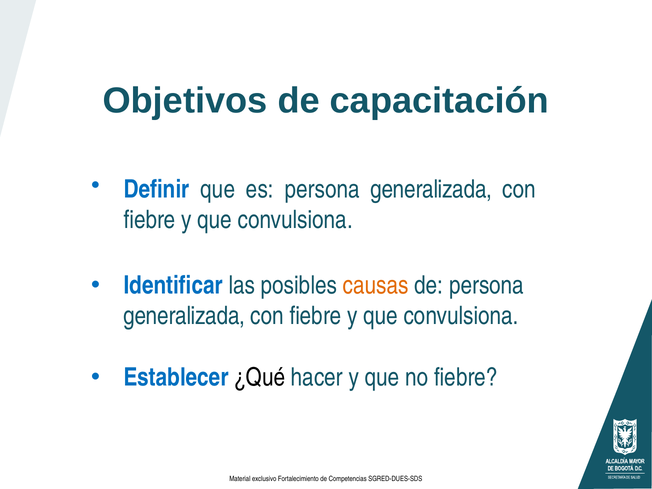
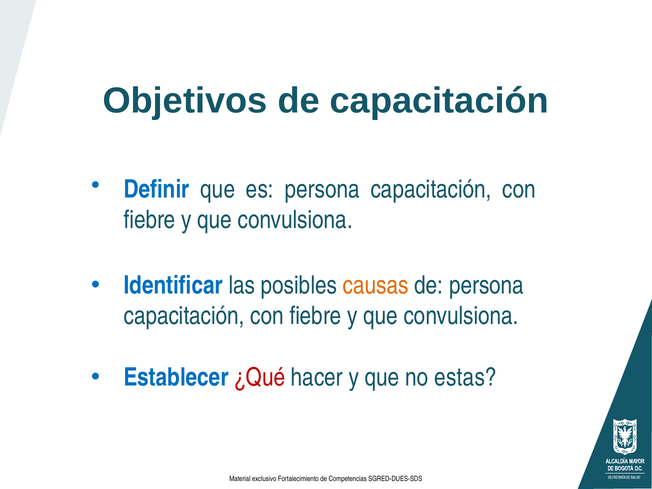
es persona generalizada: generalizada -> capacitación
generalizada at (184, 316): generalizada -> capacitación
¿Qué colour: black -> red
no fiebre: fiebre -> estas
